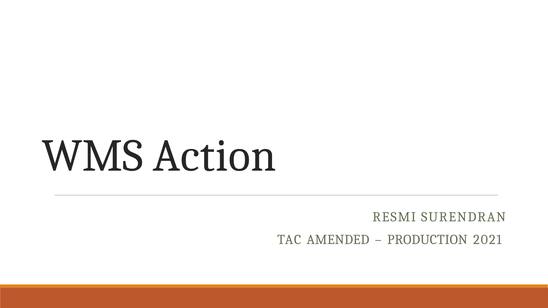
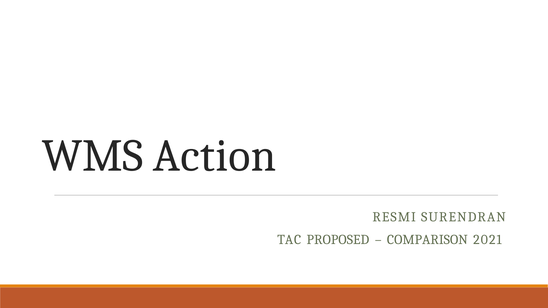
AMENDED: AMENDED -> PROPOSED
PRODUCTION: PRODUCTION -> COMPARISON
